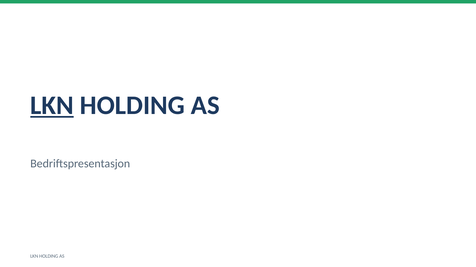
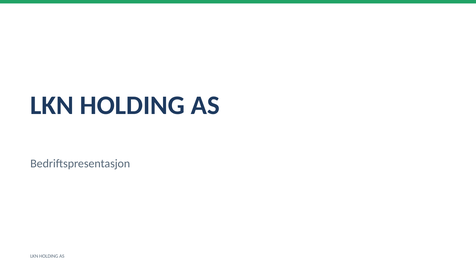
LKN at (52, 106) underline: present -> none
